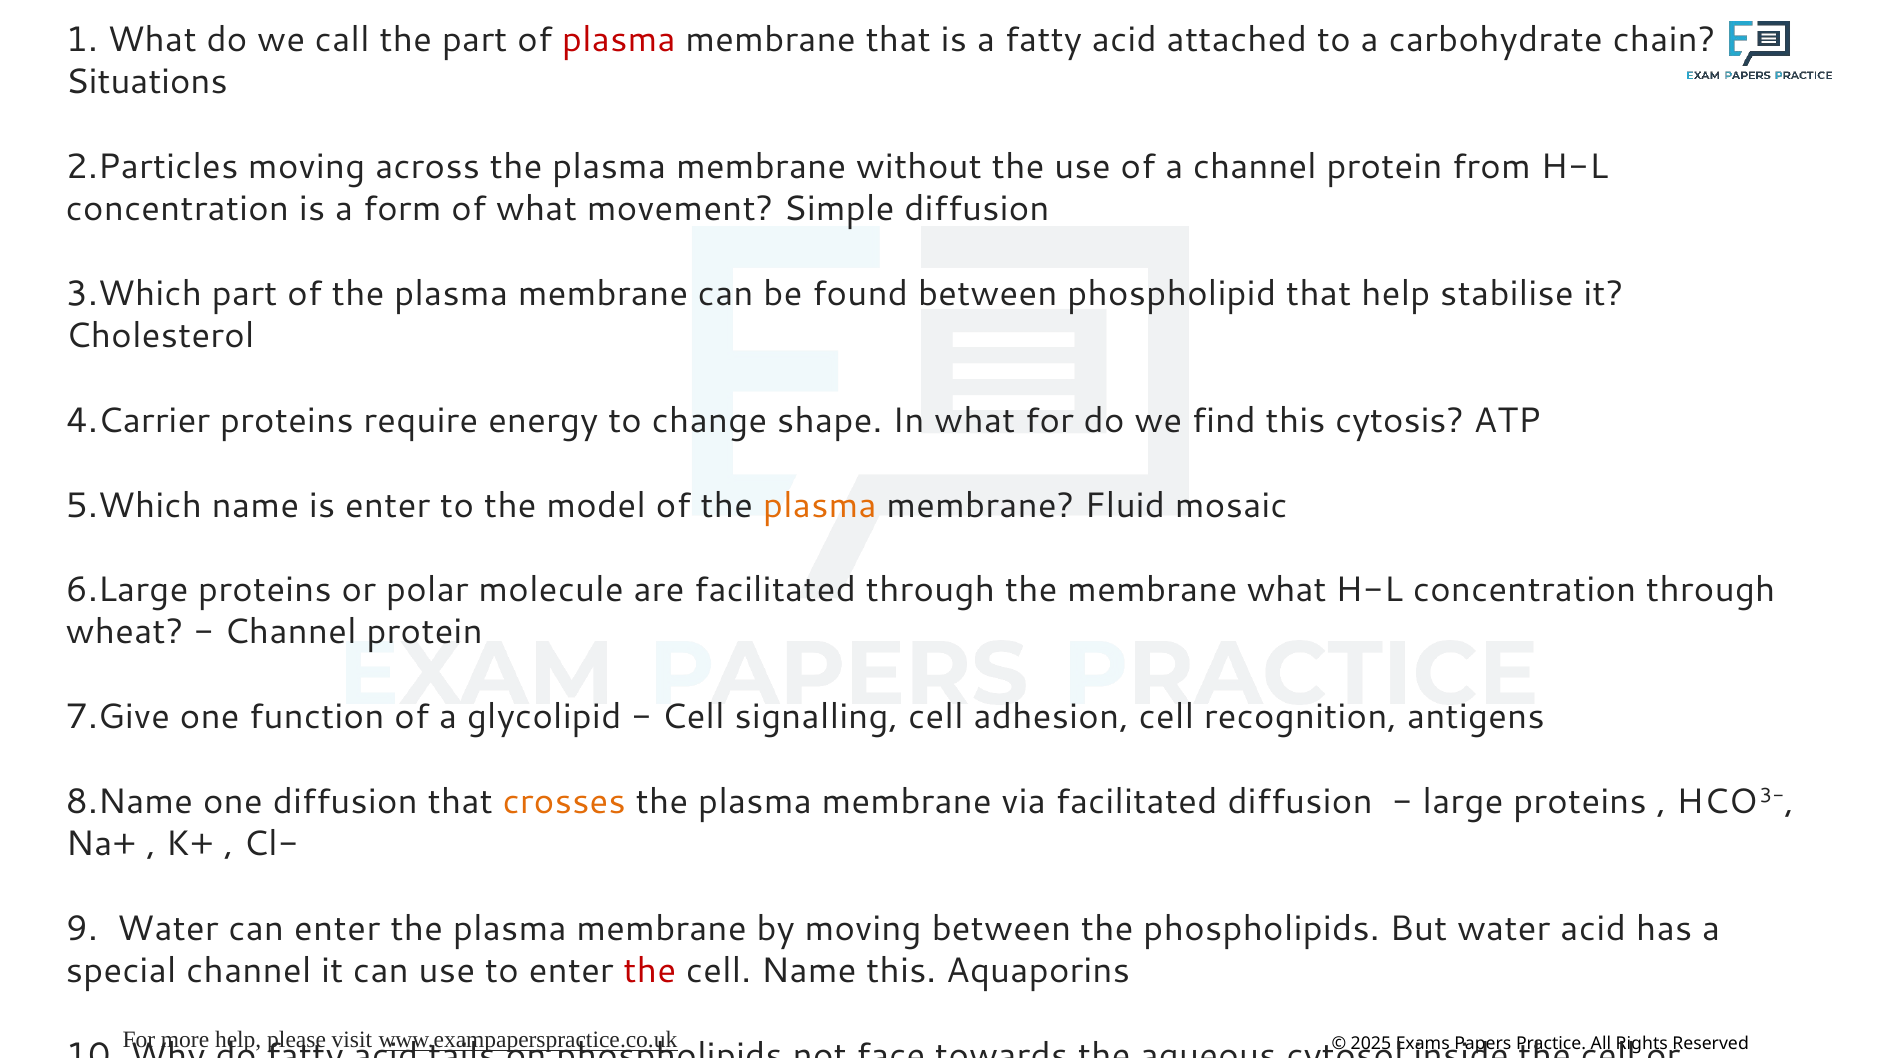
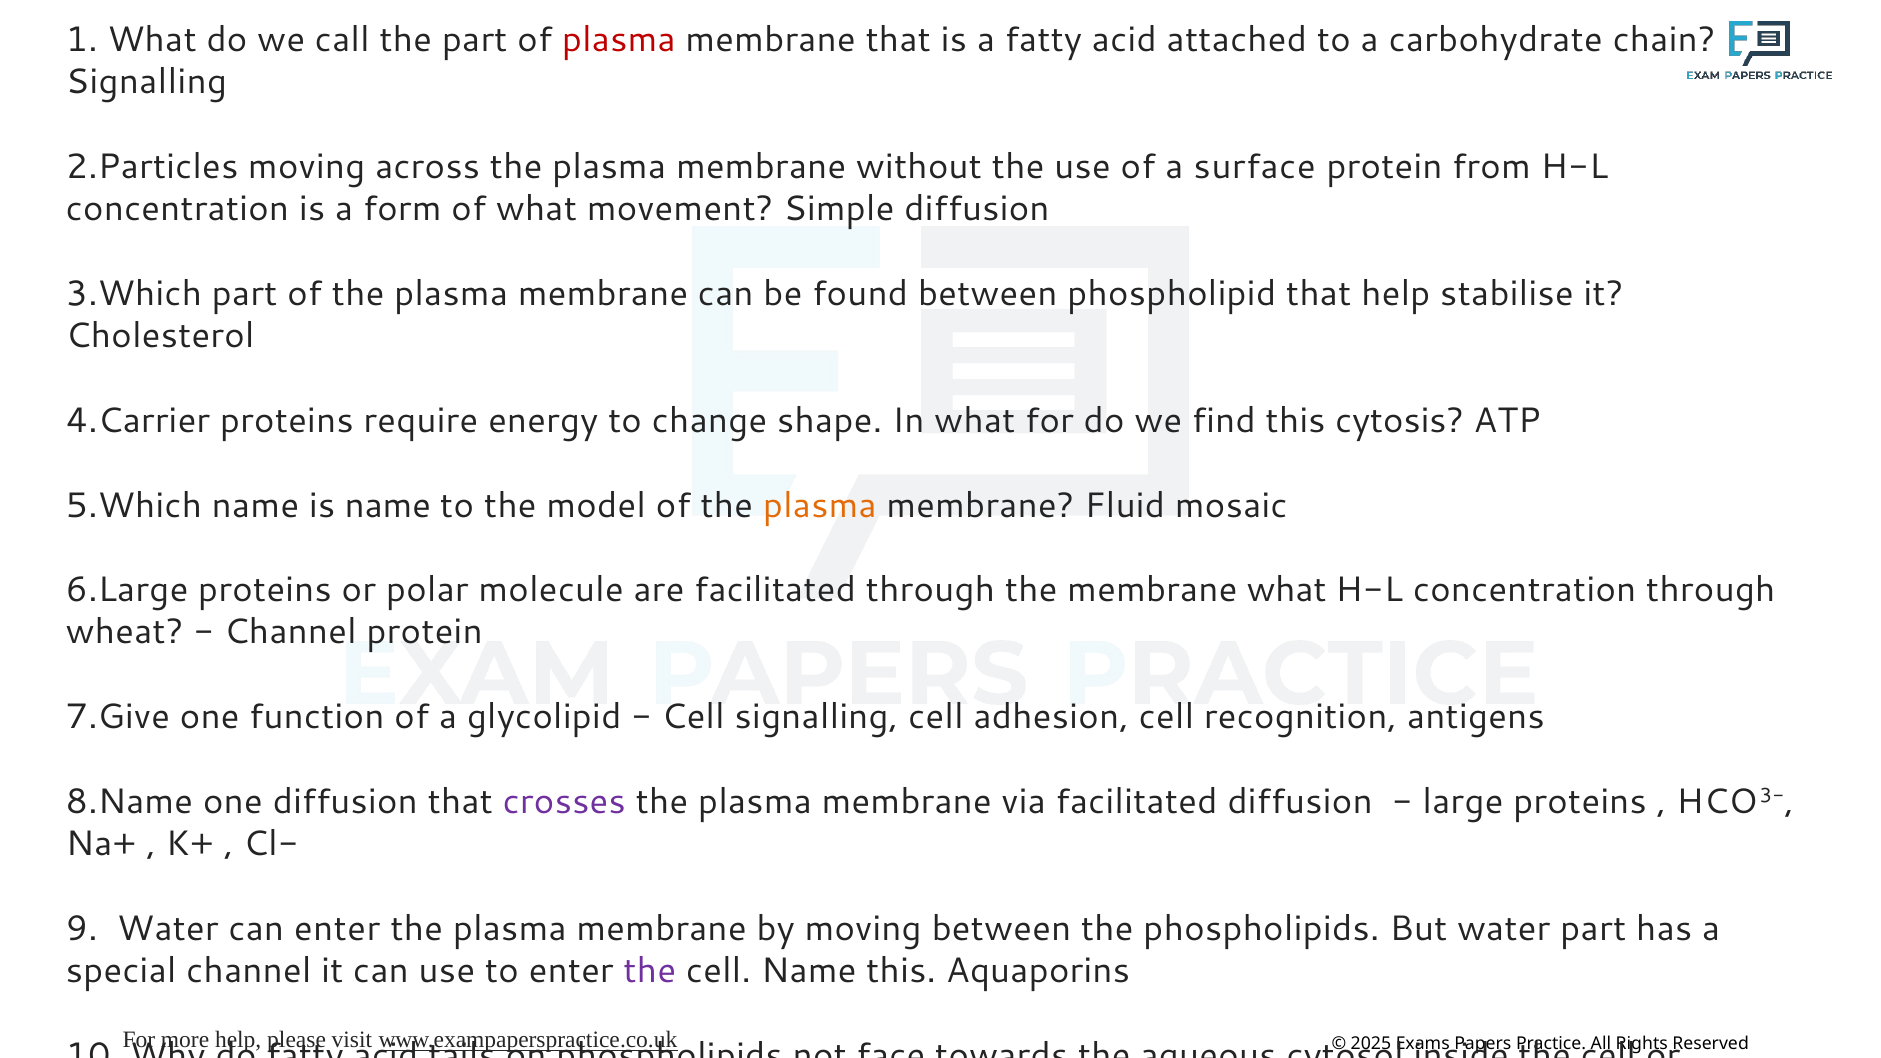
Situations at (147, 82): Situations -> Signalling
a channel: channel -> surface
is enter: enter -> name
crosses colour: orange -> purple
water acid: acid -> part
the at (650, 971) colour: red -> purple
